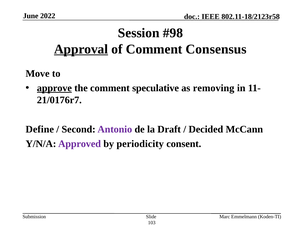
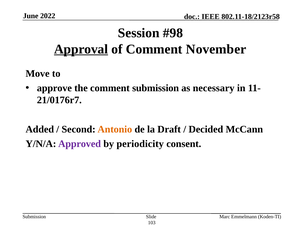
Consensus: Consensus -> November
approve underline: present -> none
comment speculative: speculative -> submission
removing: removing -> necessary
Define: Define -> Added
Antonio colour: purple -> orange
